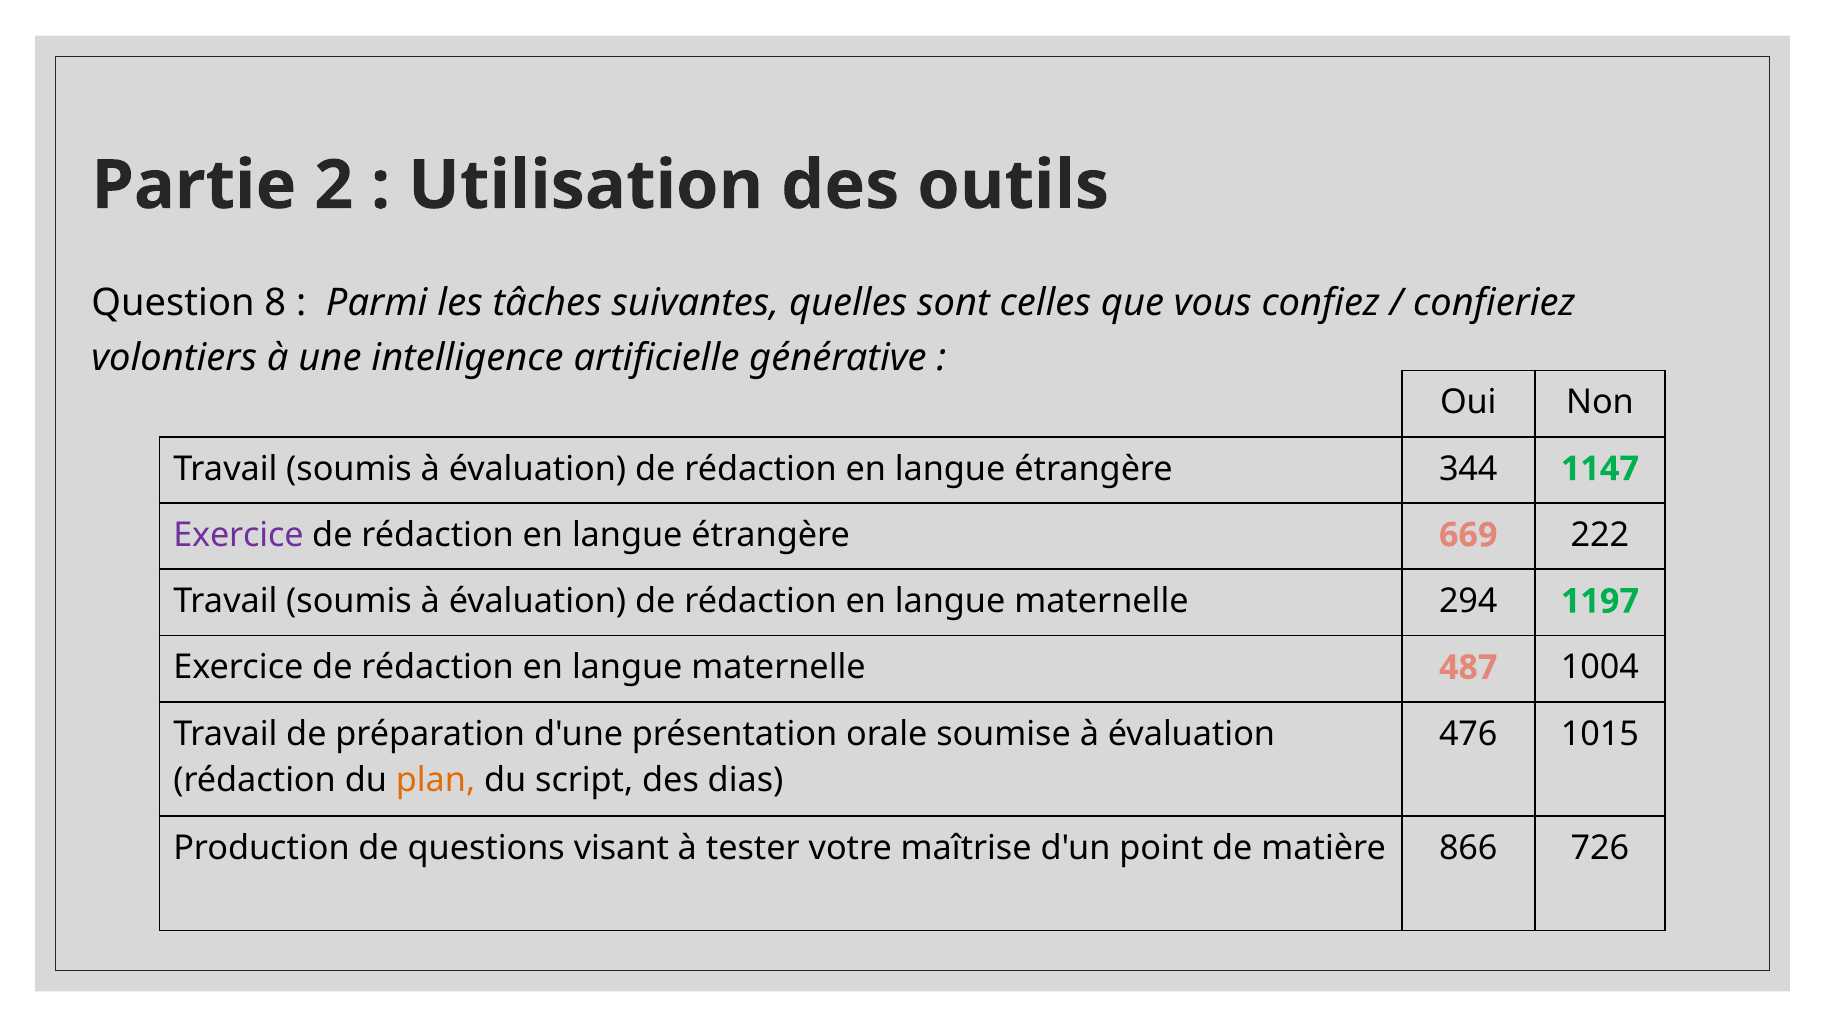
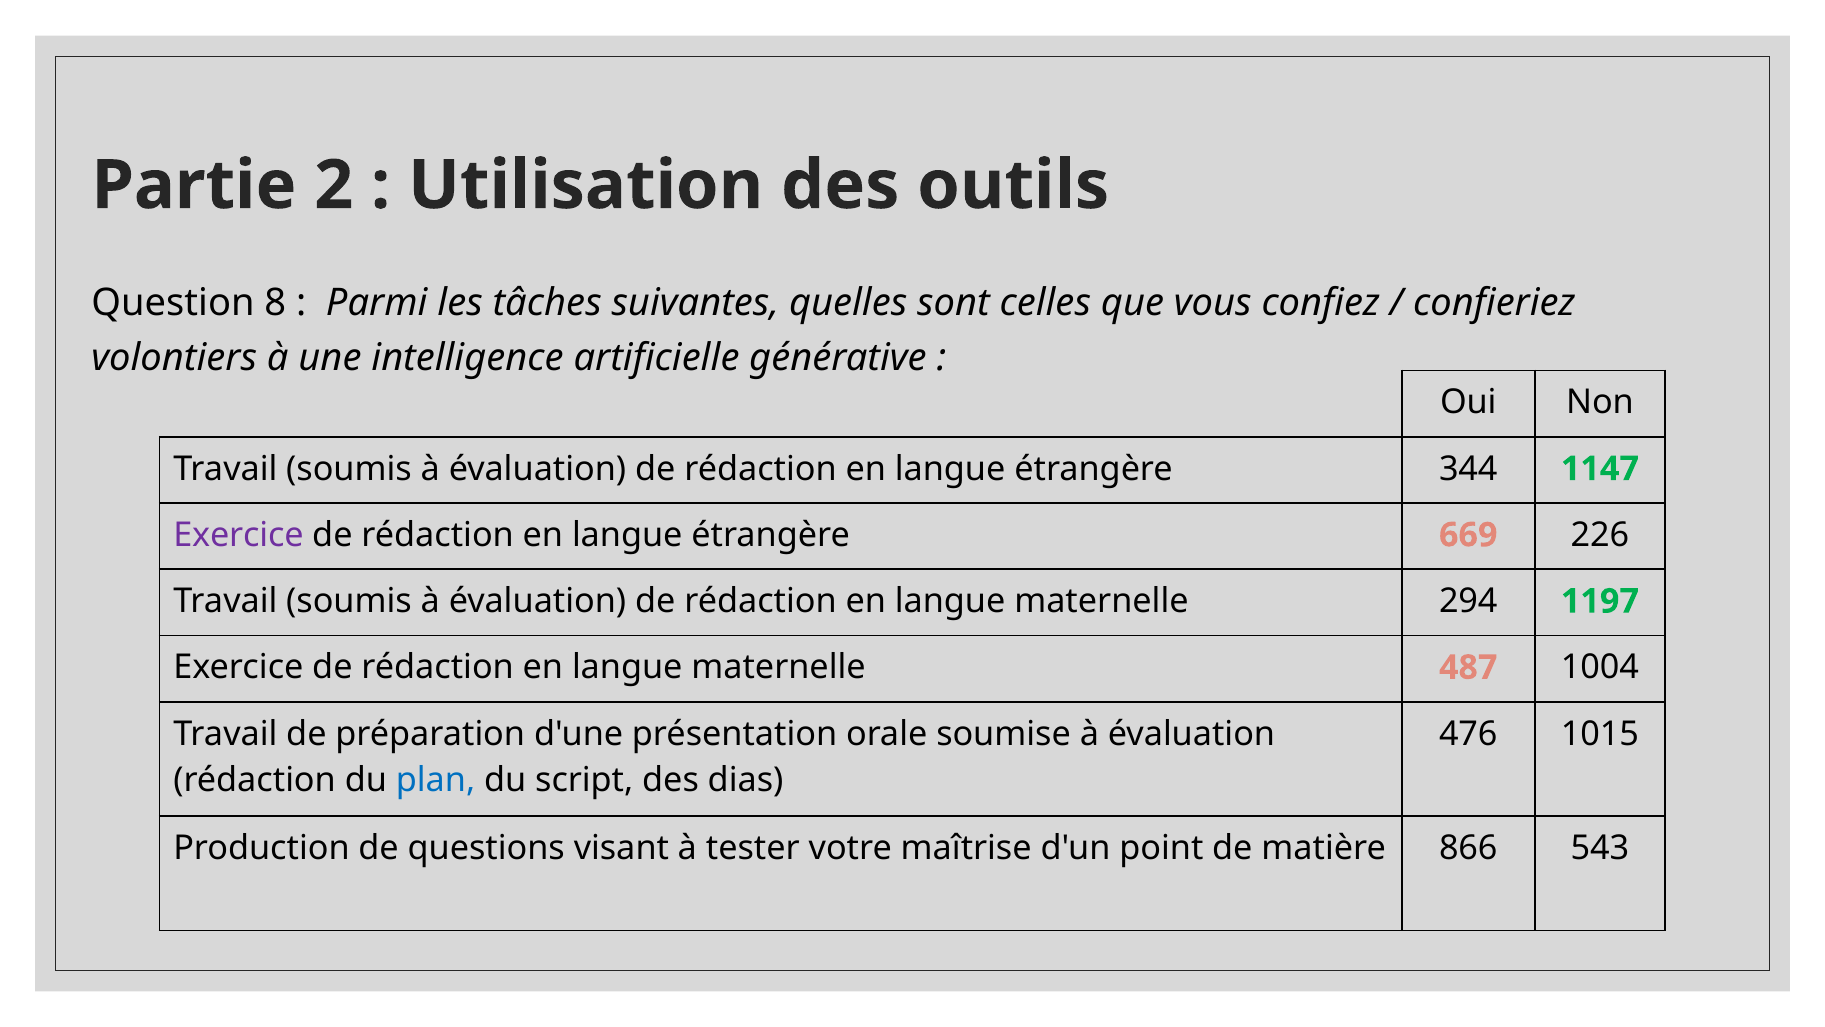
222: 222 -> 226
plan colour: orange -> blue
726: 726 -> 543
